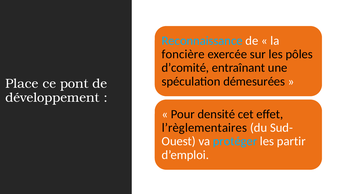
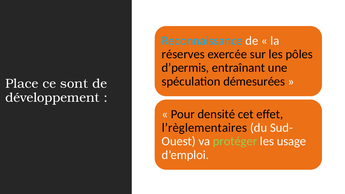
foncière: foncière -> réserves
d’comité: d’comité -> d’permis
pont: pont -> sont
protéger colour: light blue -> light green
partir: partir -> usage
